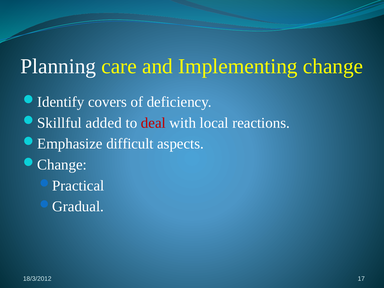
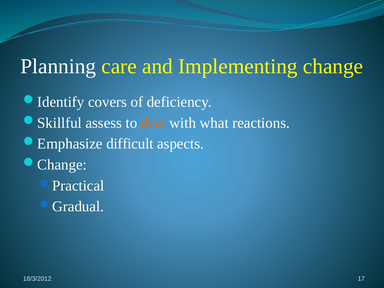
added: added -> assess
deal colour: red -> orange
local: local -> what
